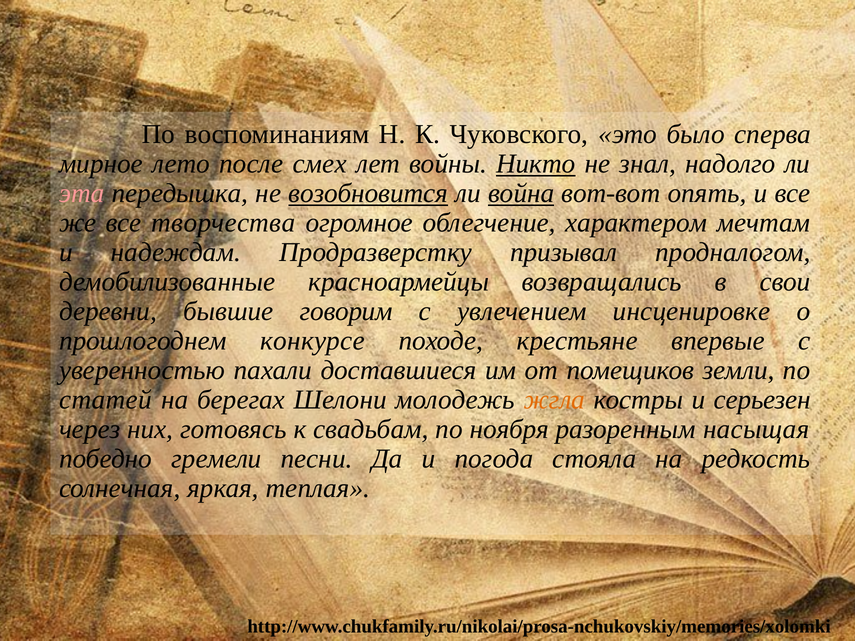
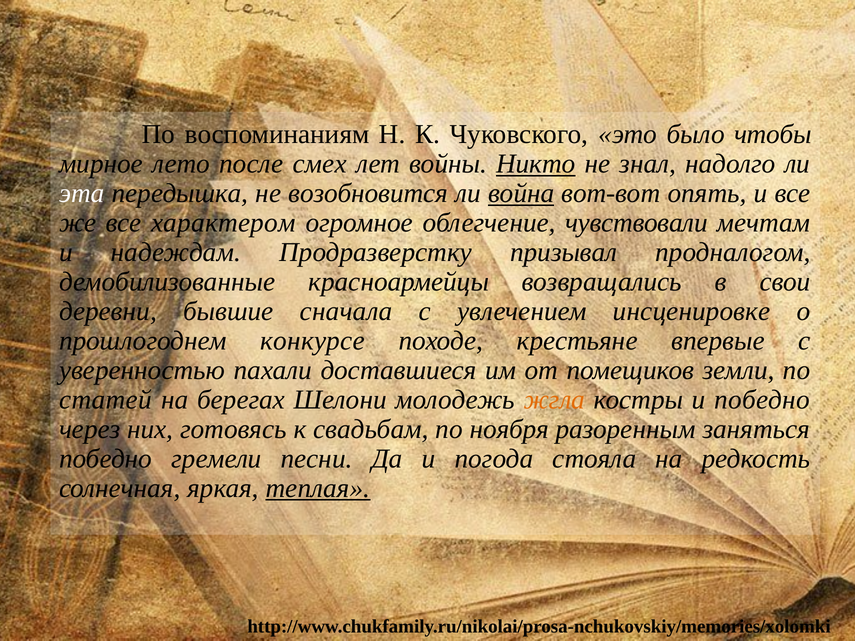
сперва: сперва -> чтобы
эта colour: pink -> white
возобновится underline: present -> none
творчества: творчества -> характером
характером: характером -> чувствовали
говорим: говорим -> сначала
и серьезен: серьезен -> победно
насыщая: насыщая -> заняться
теплая underline: none -> present
